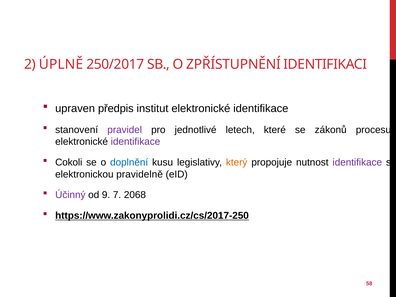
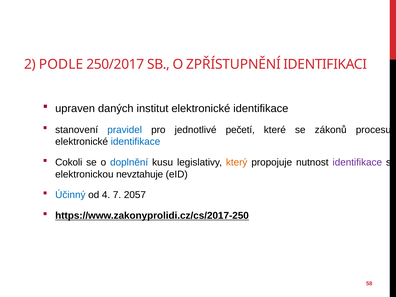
ÚPLNĚ: ÚPLNĚ -> PODLE
předpis: předpis -> daných
pravidel colour: purple -> blue
letech: letech -> pečetí
identifikace at (135, 142) colour: purple -> blue
pravidelně: pravidelně -> nevztahuje
Účinný colour: purple -> blue
9: 9 -> 4
2068: 2068 -> 2057
